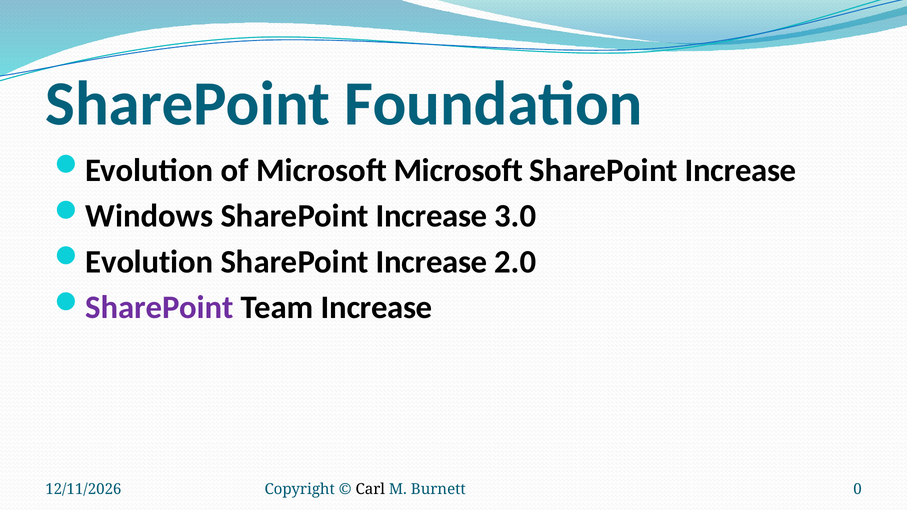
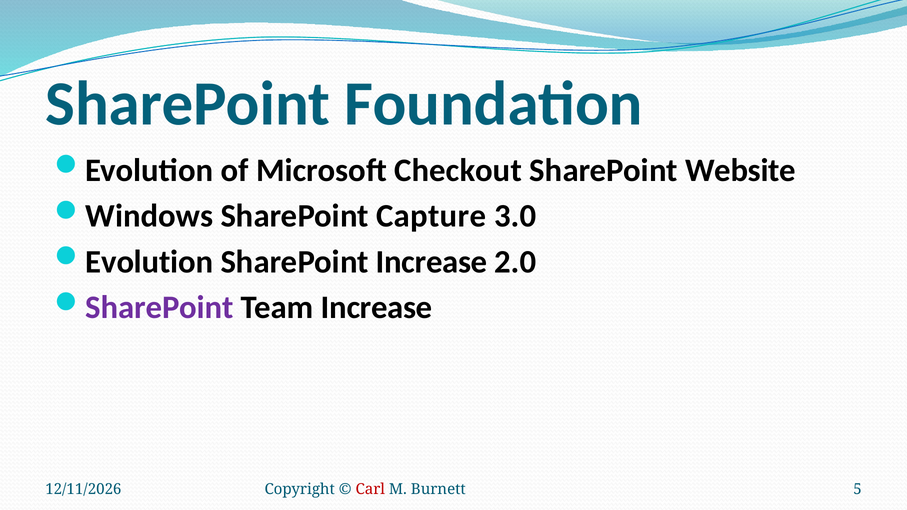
Microsoft Microsoft: Microsoft -> Checkout
Increase at (740, 170): Increase -> Website
Windows SharePoint Increase: Increase -> Capture
Carl colour: black -> red
0: 0 -> 5
